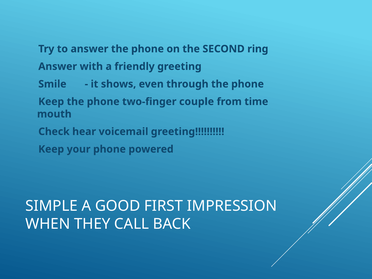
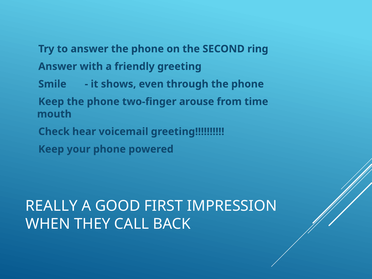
couple: couple -> arouse
SIMPLE: SIMPLE -> REALLY
